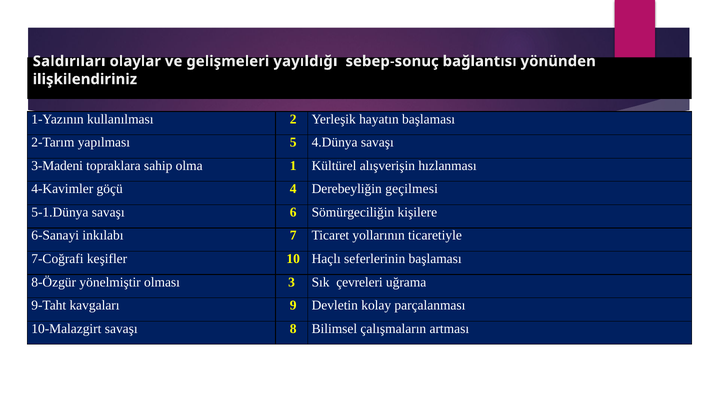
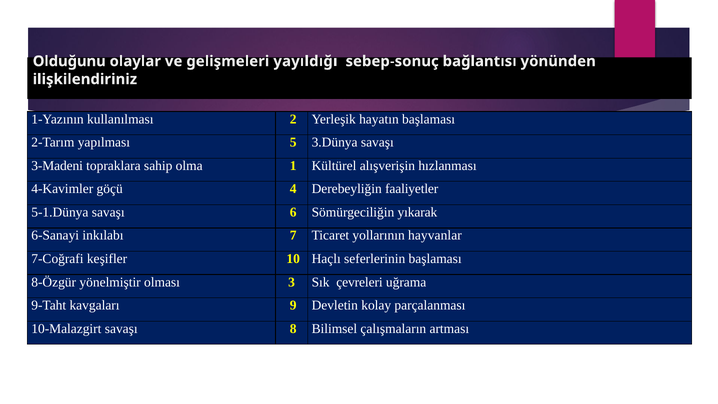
Saldırıları: Saldırıları -> Olduğunu
4.Dünya: 4.Dünya -> 3.Dünya
geçilmesi: geçilmesi -> faaliyetler
kişilere: kişilere -> yıkarak
ticaretiyle: ticaretiyle -> hayvanlar
